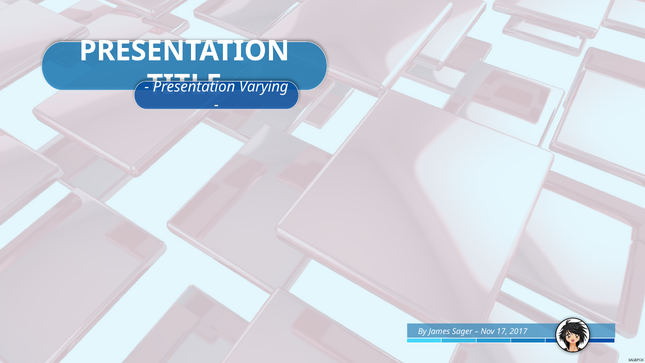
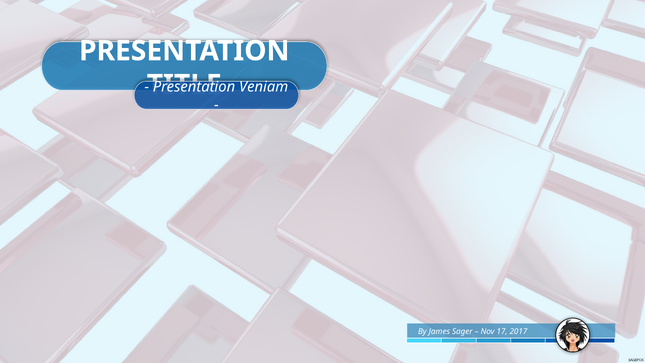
Varying: Varying -> Veniam
